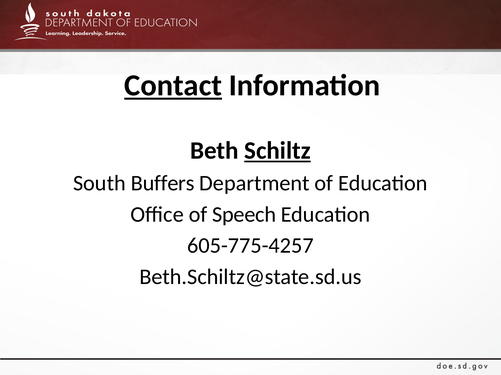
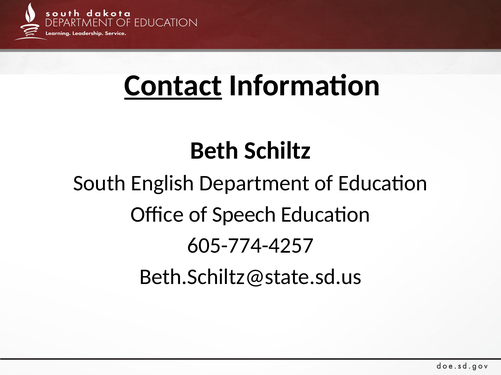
Schiltz underline: present -> none
Buffers: Buffers -> English
605-775-4257: 605-775-4257 -> 605-774-4257
